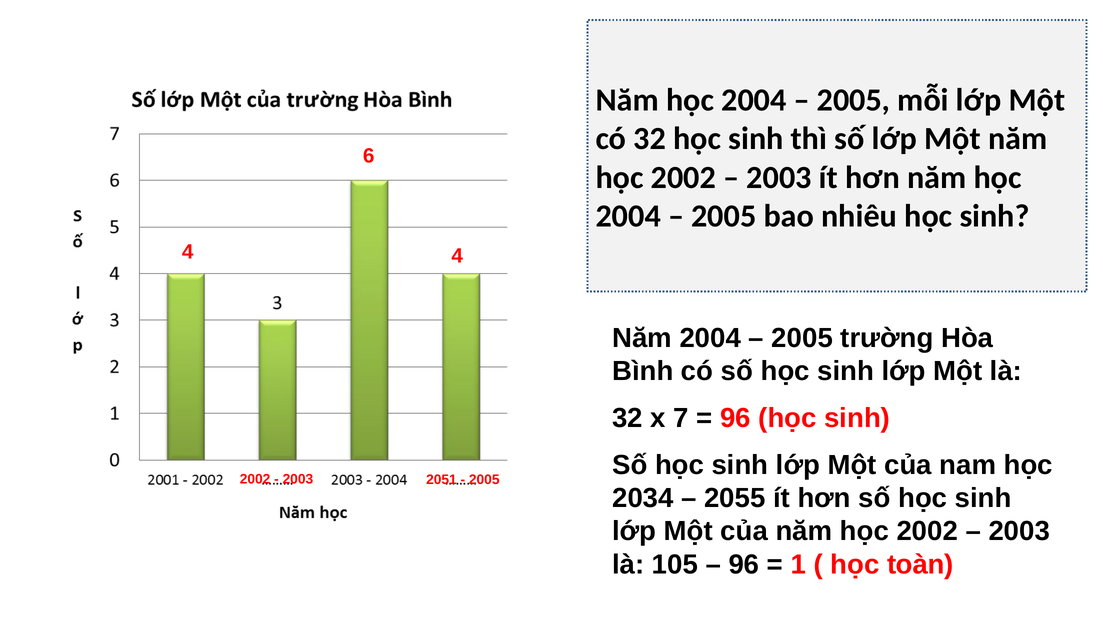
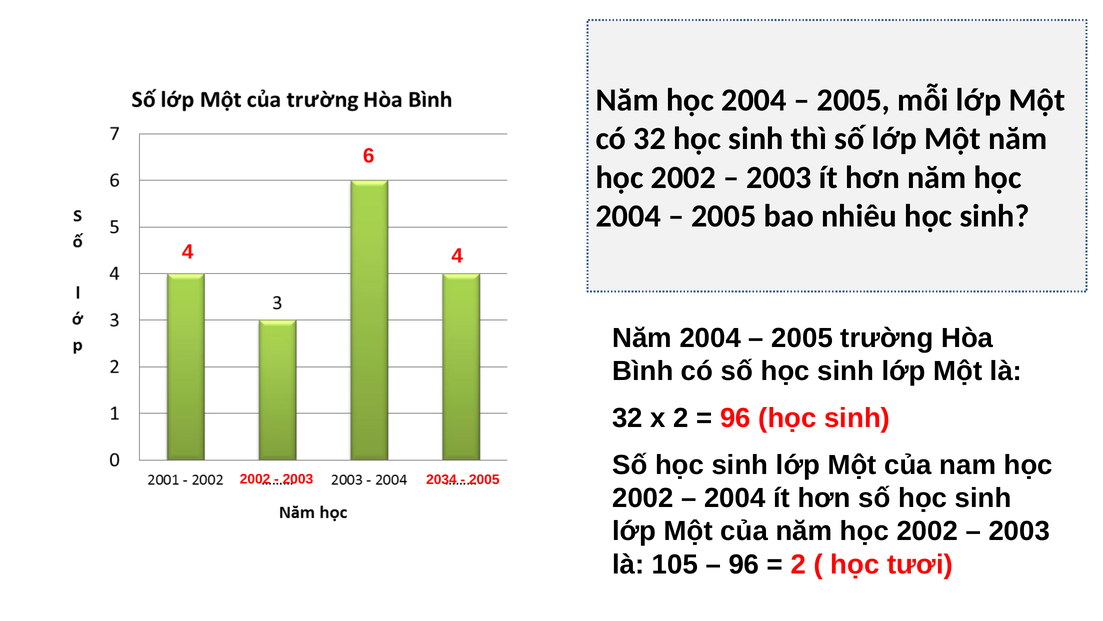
x 7: 7 -> 2
2051: 2051 -> 2034
2034 at (643, 498): 2034 -> 2002
2055 at (735, 498): 2055 -> 2004
1 at (798, 564): 1 -> 2
toàn: toàn -> tươi
